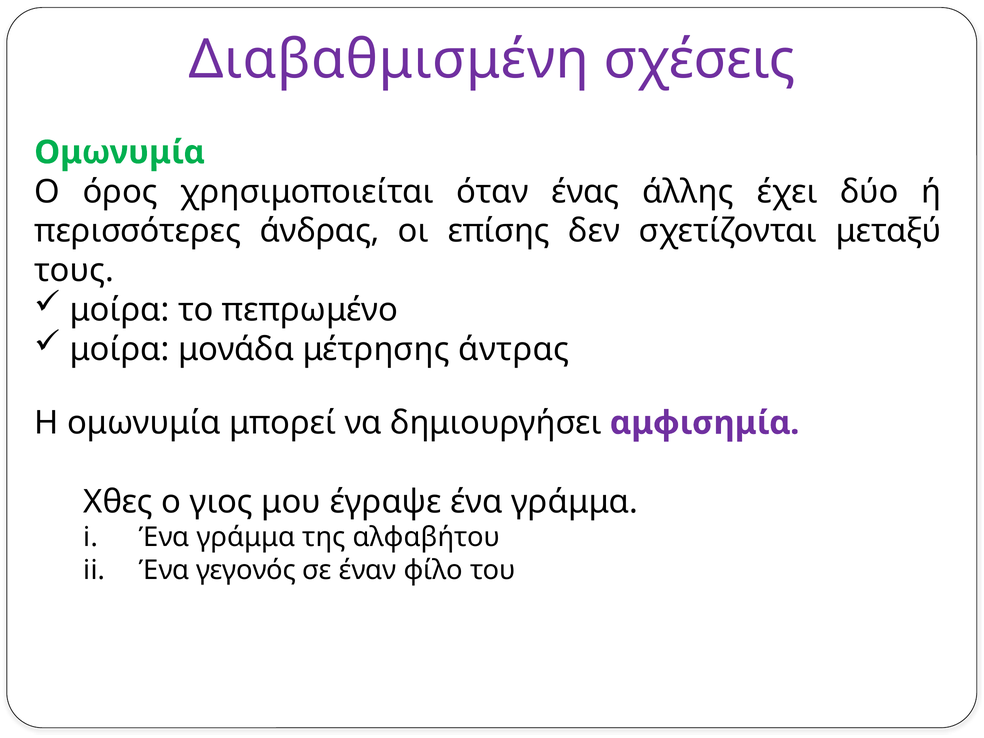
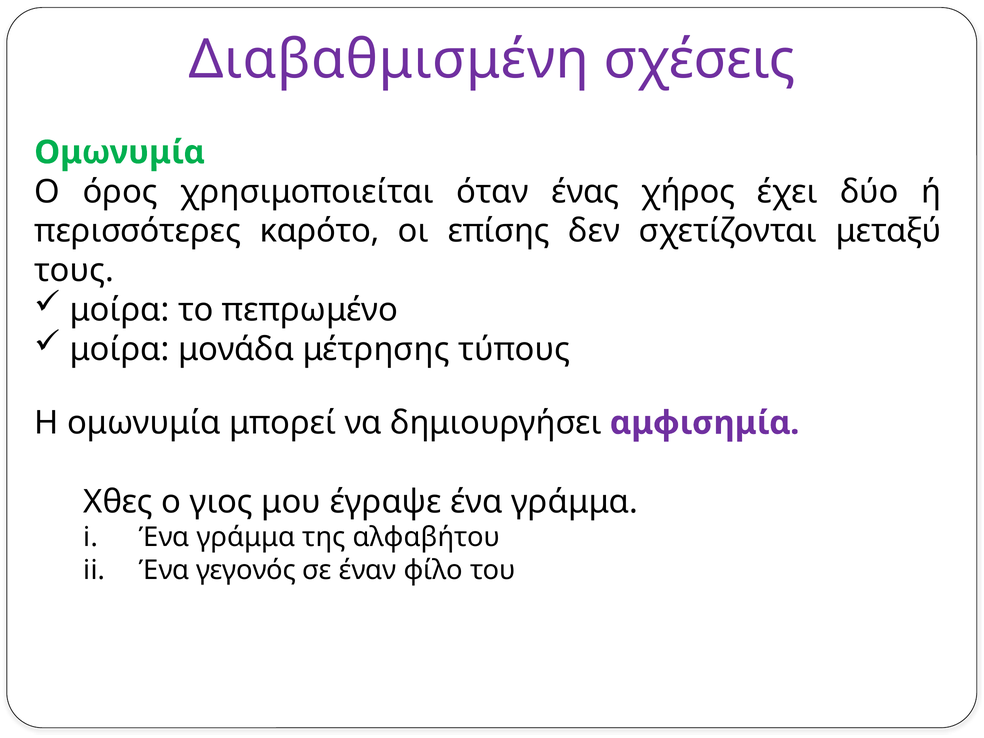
άλλης: άλλης -> χήρος
άνδρας: άνδρας -> καρότο
άντρας: άντρας -> τύπους
